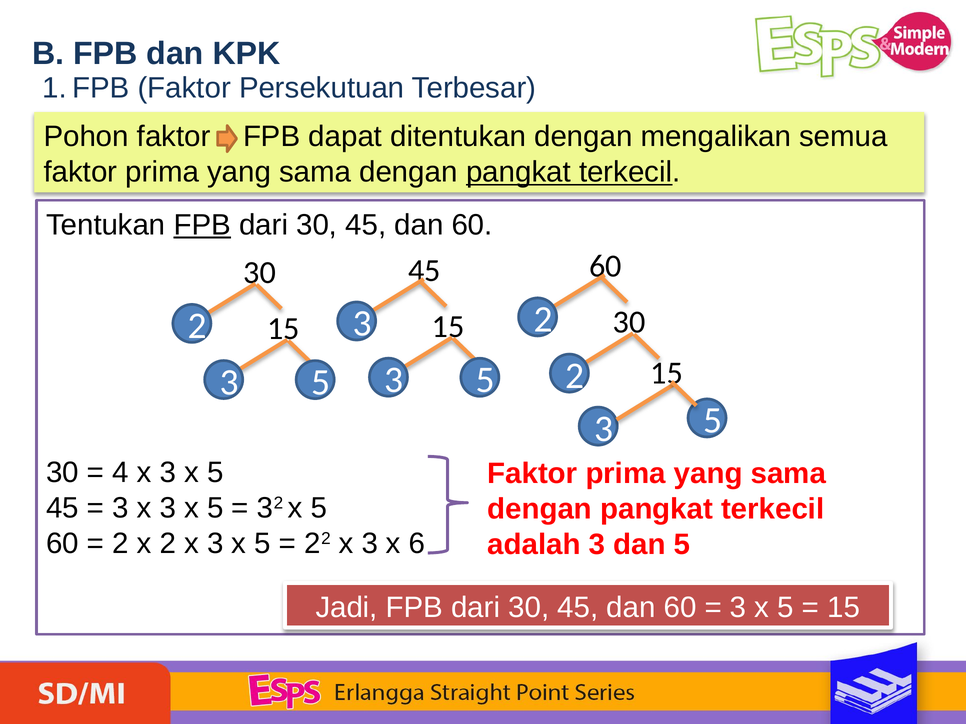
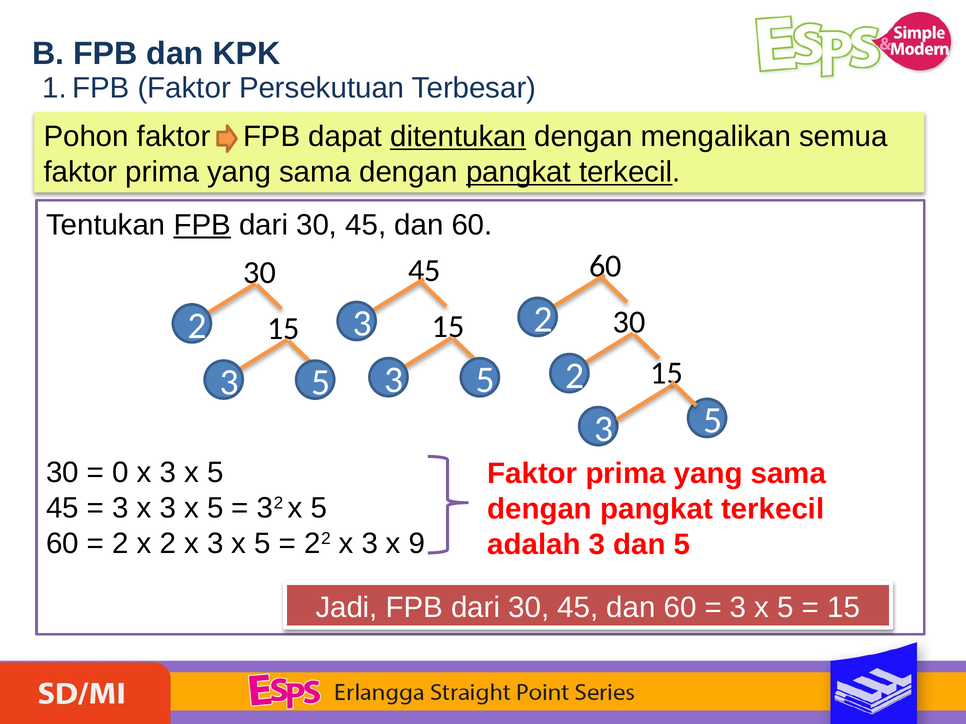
ditentukan underline: none -> present
4: 4 -> 0
6: 6 -> 9
